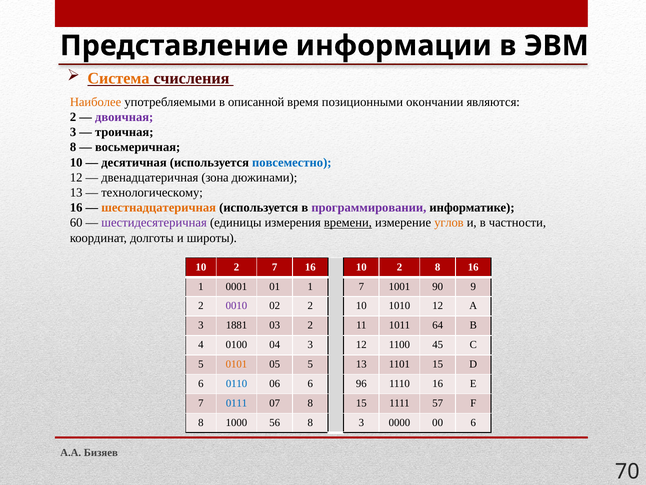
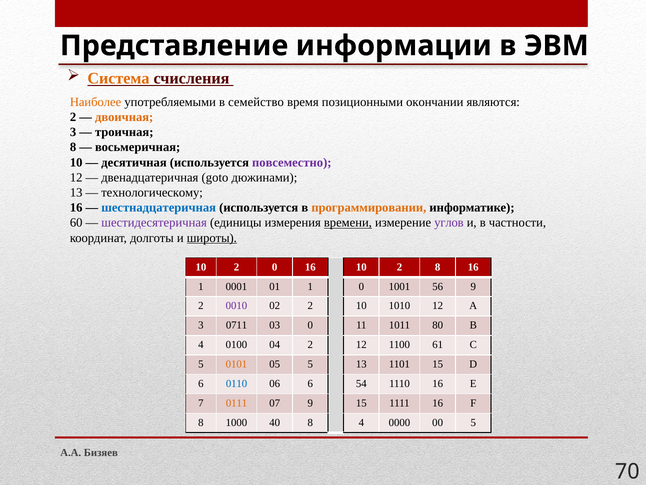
описанной: описанной -> семейство
двоичная colour: purple -> orange
повсеместно colour: blue -> purple
зона: зона -> goto
шестнадцатеричная colour: orange -> blue
программировании colour: purple -> orange
углов colour: orange -> purple
широты underline: none -> present
2 7: 7 -> 0
1 7: 7 -> 0
90: 90 -> 56
1881: 1881 -> 0711
03 2: 2 -> 0
64: 64 -> 80
04 3: 3 -> 2
45: 45 -> 61
96: 96 -> 54
0111 colour: blue -> orange
07 8: 8 -> 9
1111 57: 57 -> 16
56: 56 -> 40
8 3: 3 -> 4
00 6: 6 -> 5
